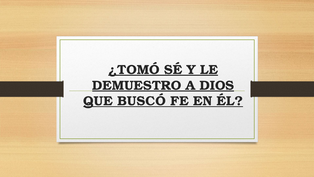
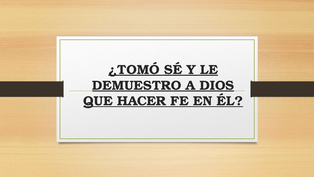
BUSCÓ: BUSCÓ -> HACER
